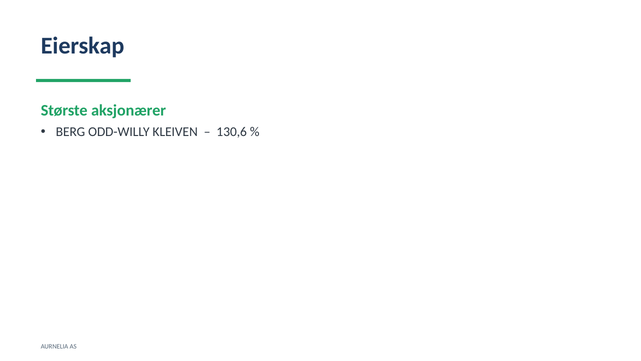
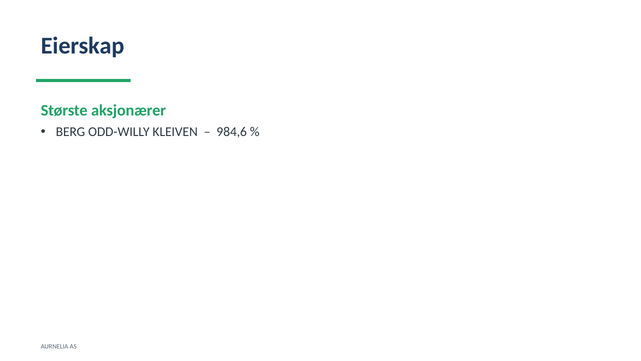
130,6: 130,6 -> 984,6
